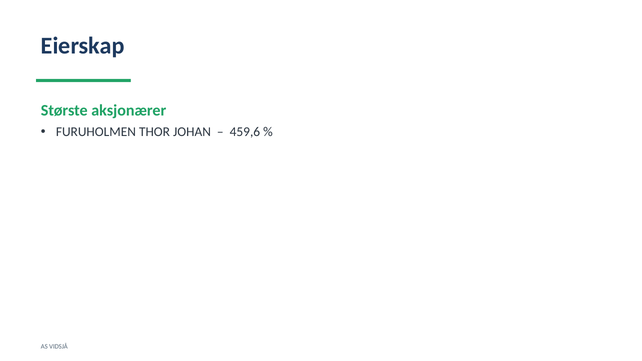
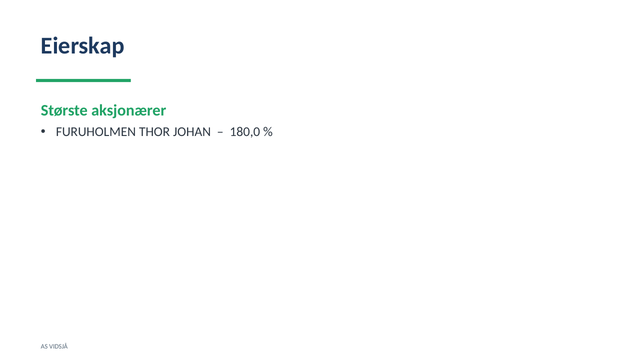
459,6: 459,6 -> 180,0
